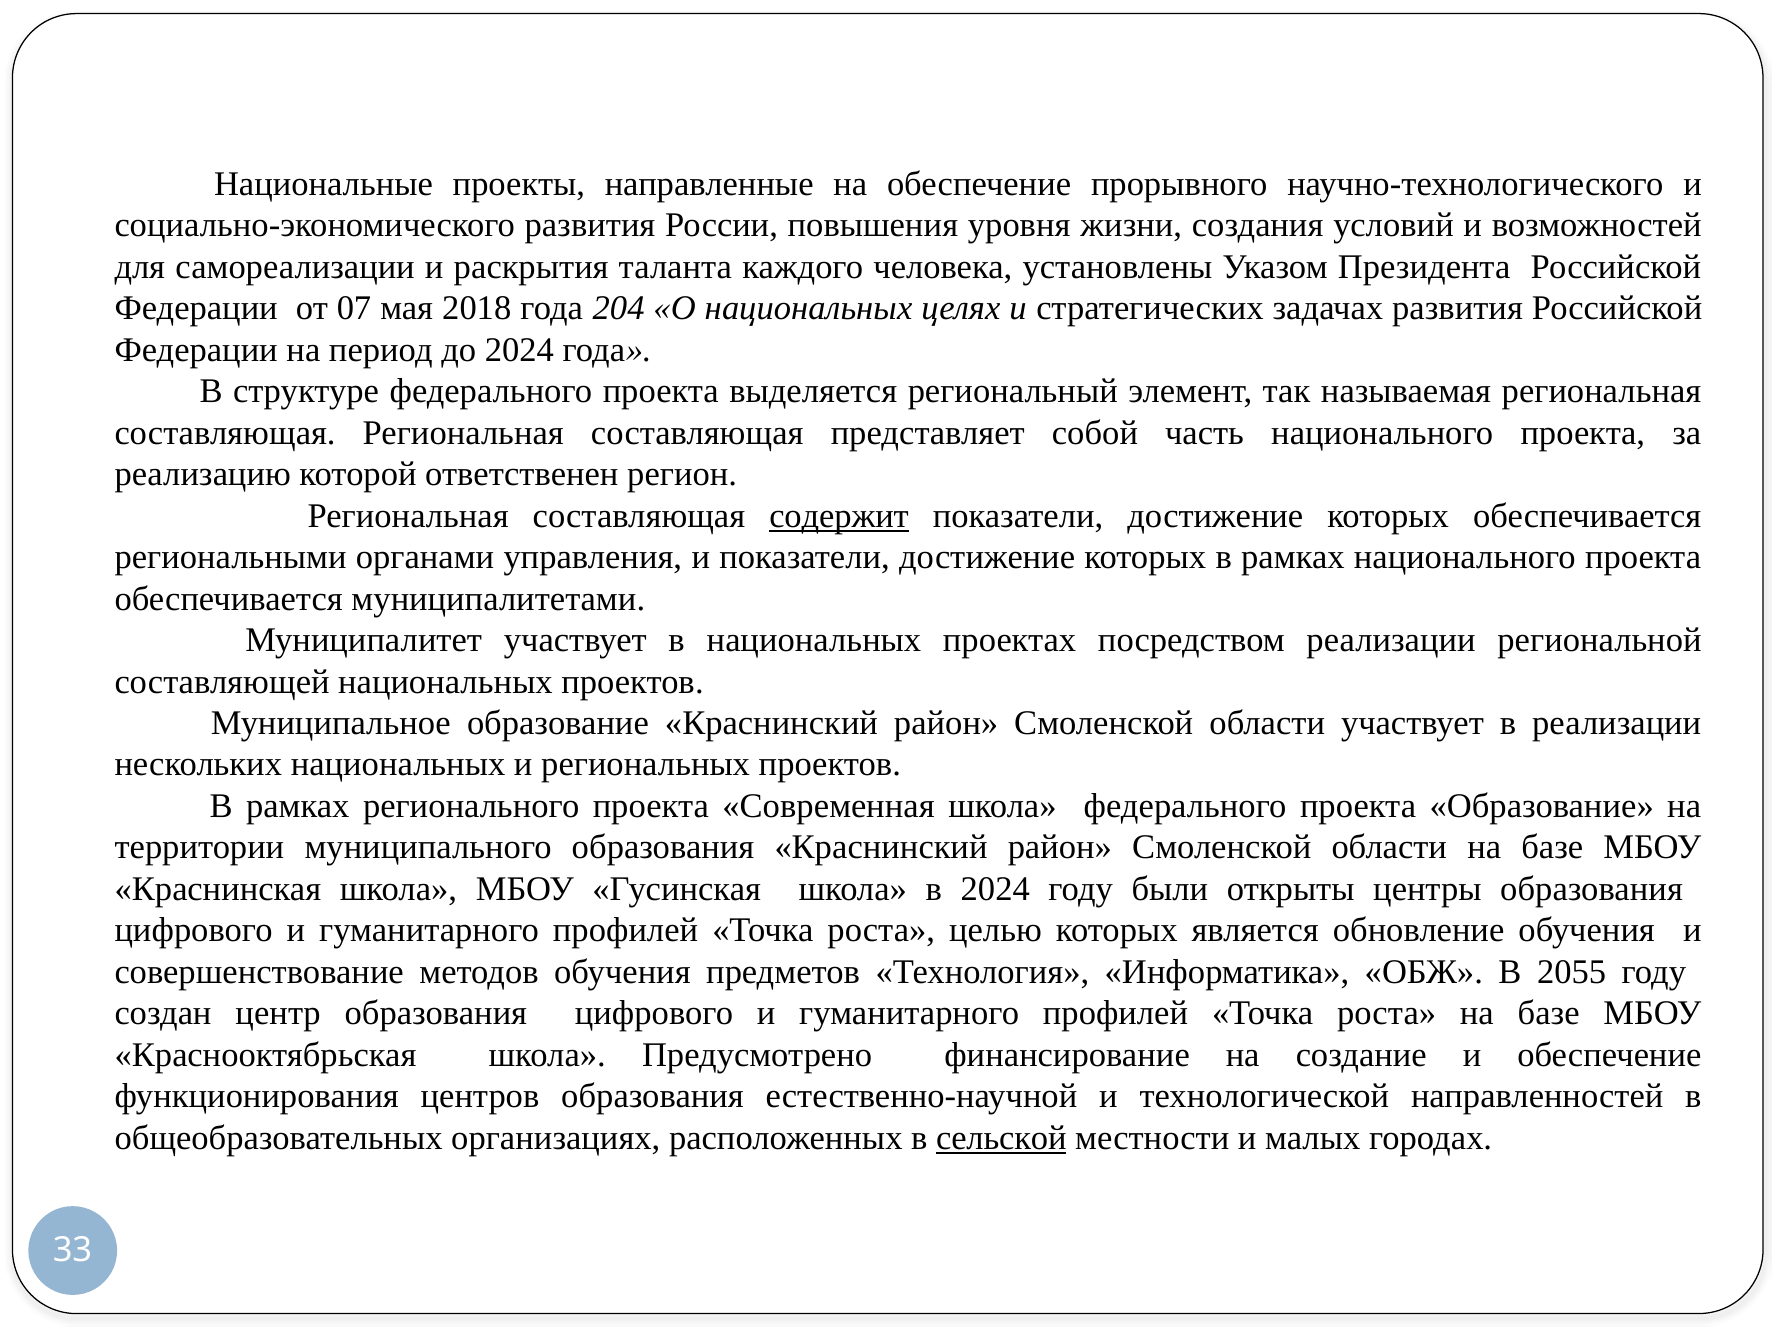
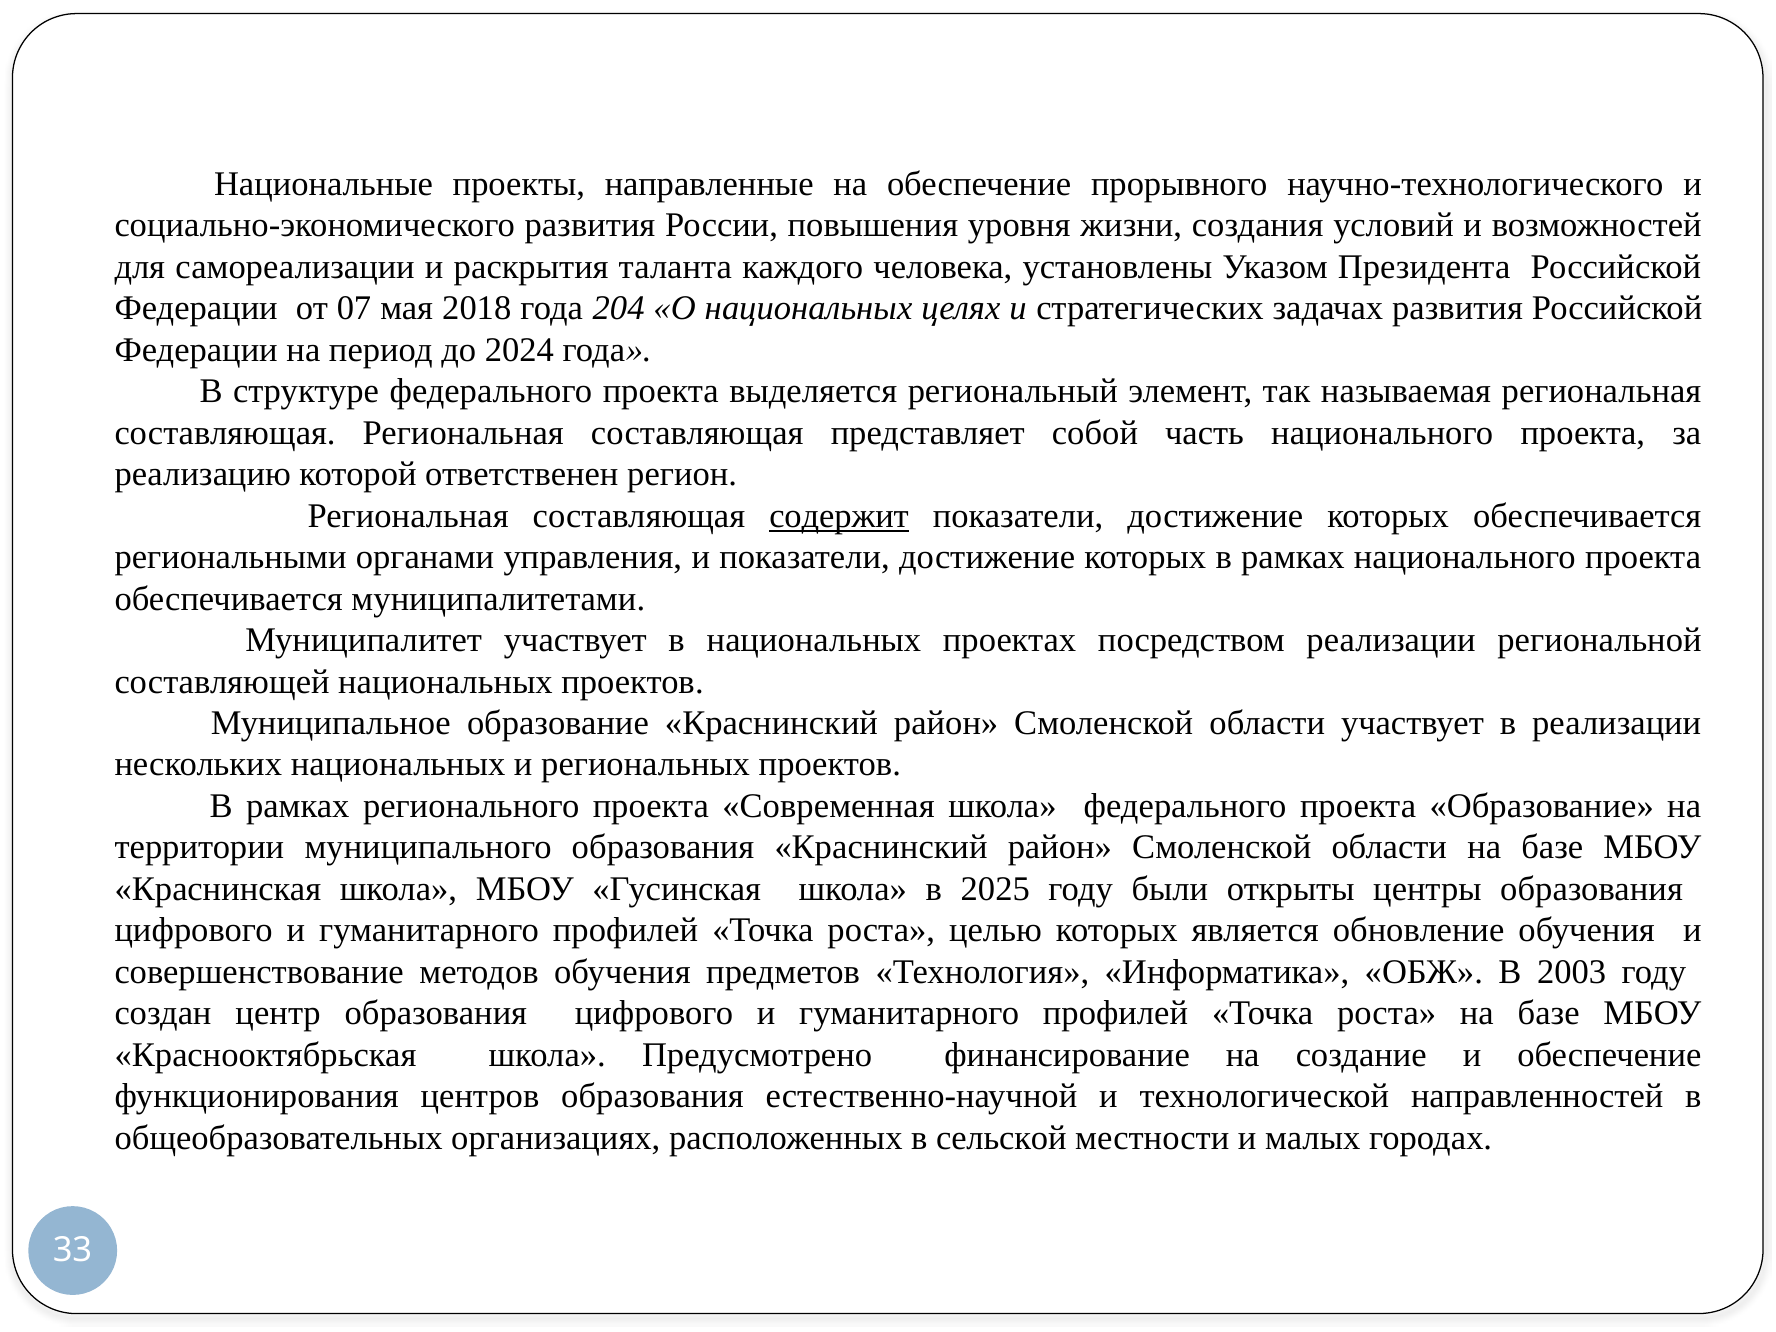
в 2024: 2024 -> 2025
2055: 2055 -> 2003
сельской underline: present -> none
